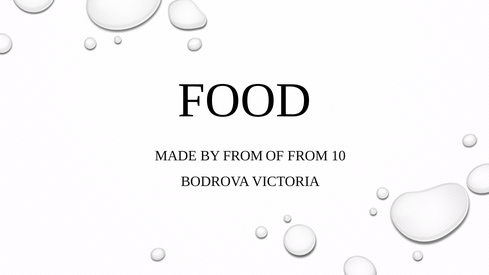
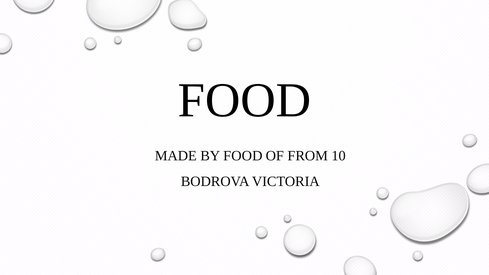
BY FROM: FROM -> FOOD
